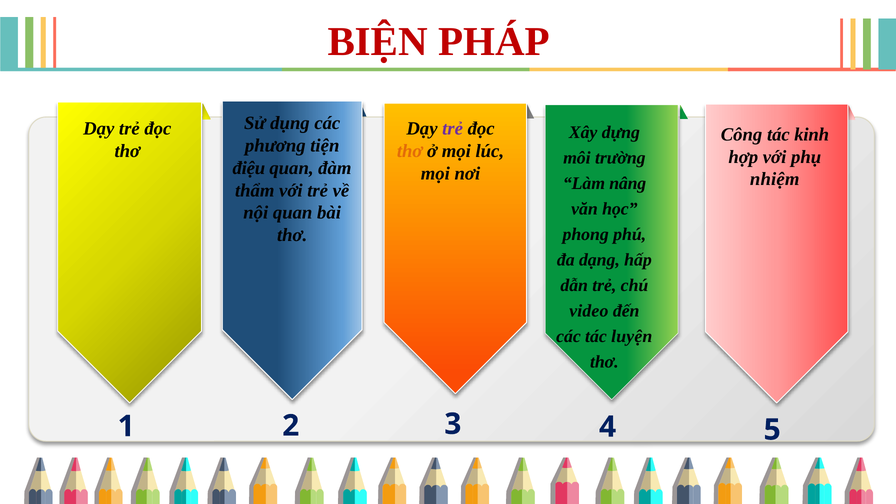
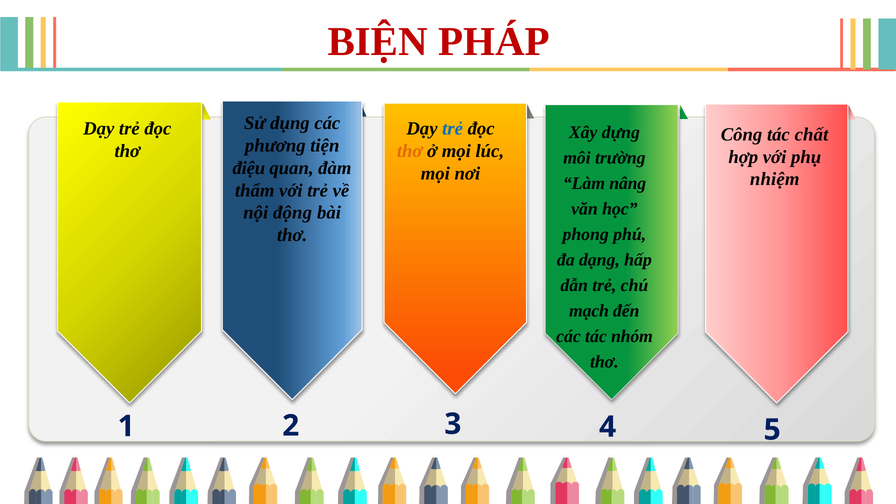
trẻ at (453, 129) colour: purple -> blue
kinh: kinh -> chất
nội quan: quan -> động
video: video -> mạch
luyện: luyện -> nhóm
